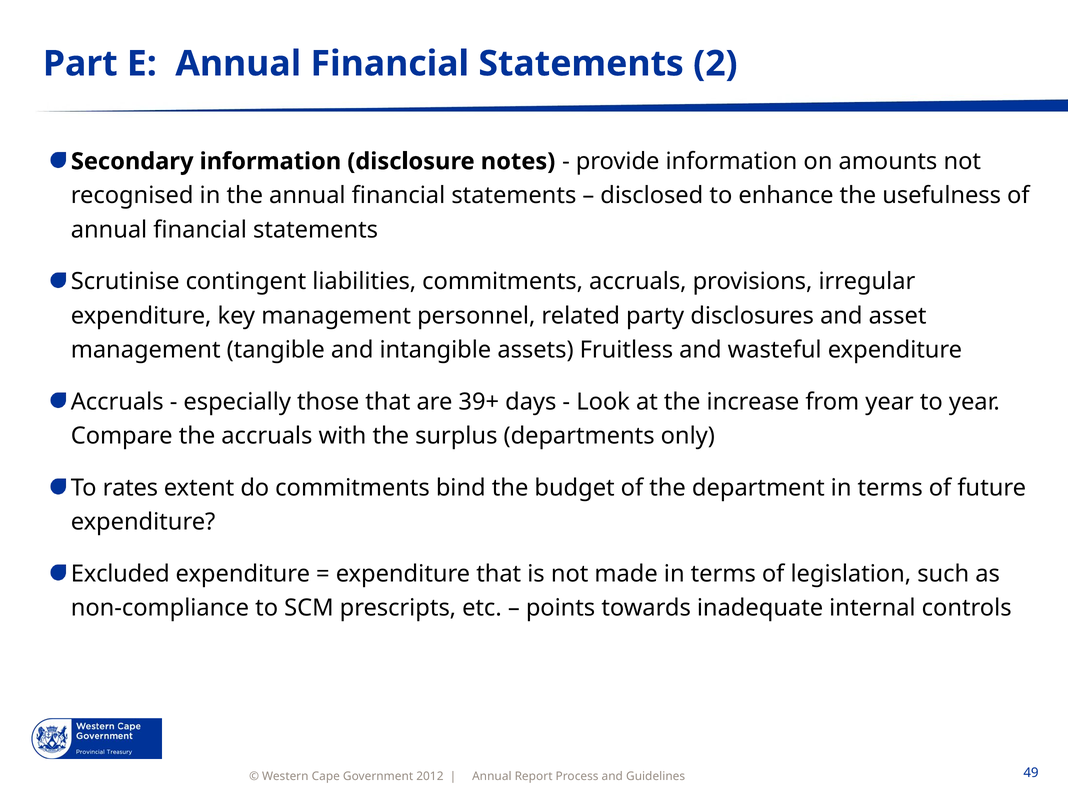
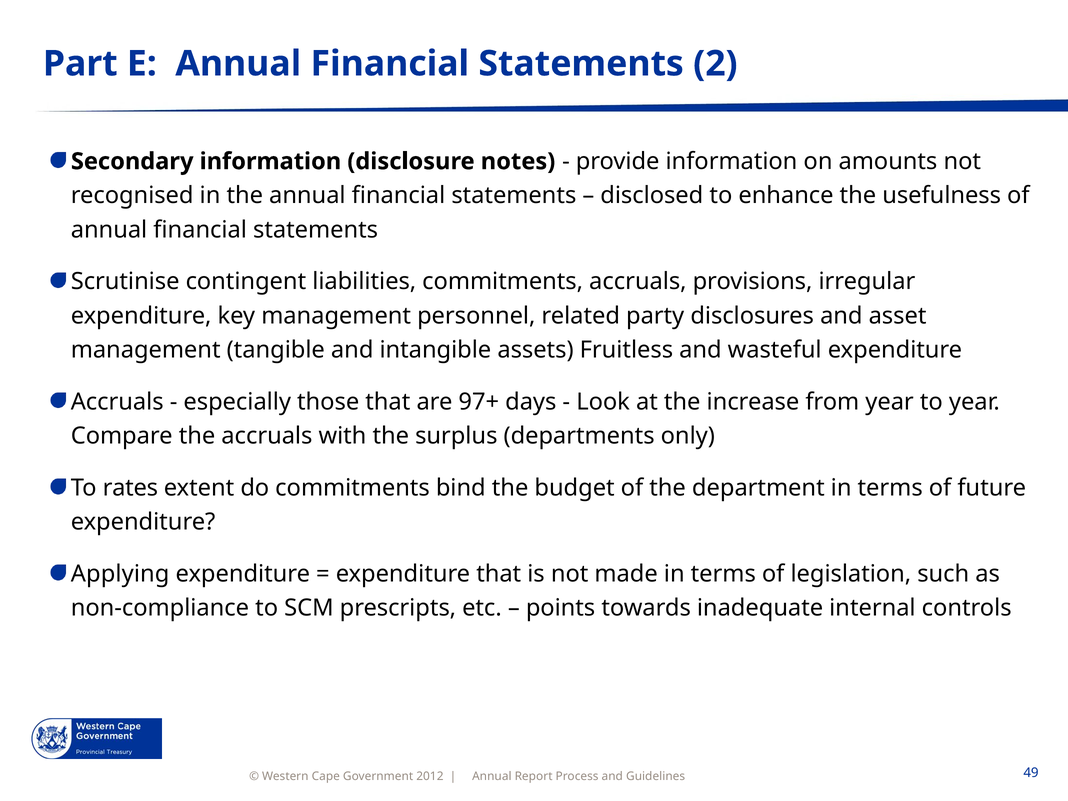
39+: 39+ -> 97+
Excluded: Excluded -> Applying
